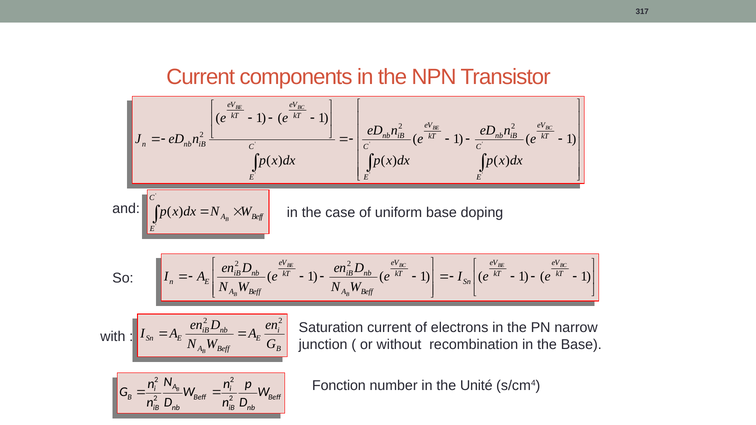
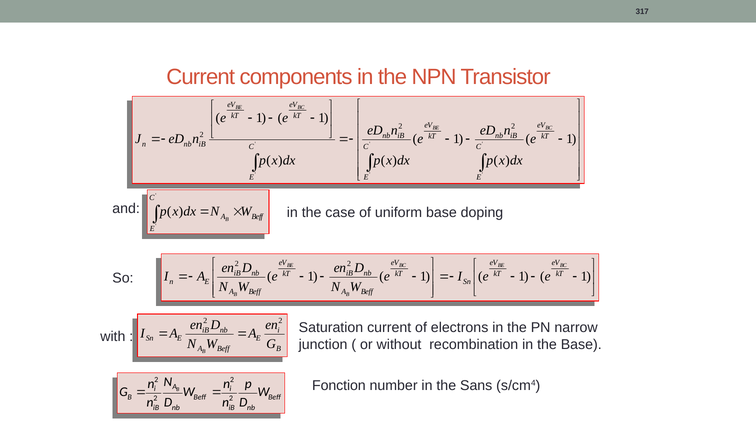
Unité: Unité -> Sans
